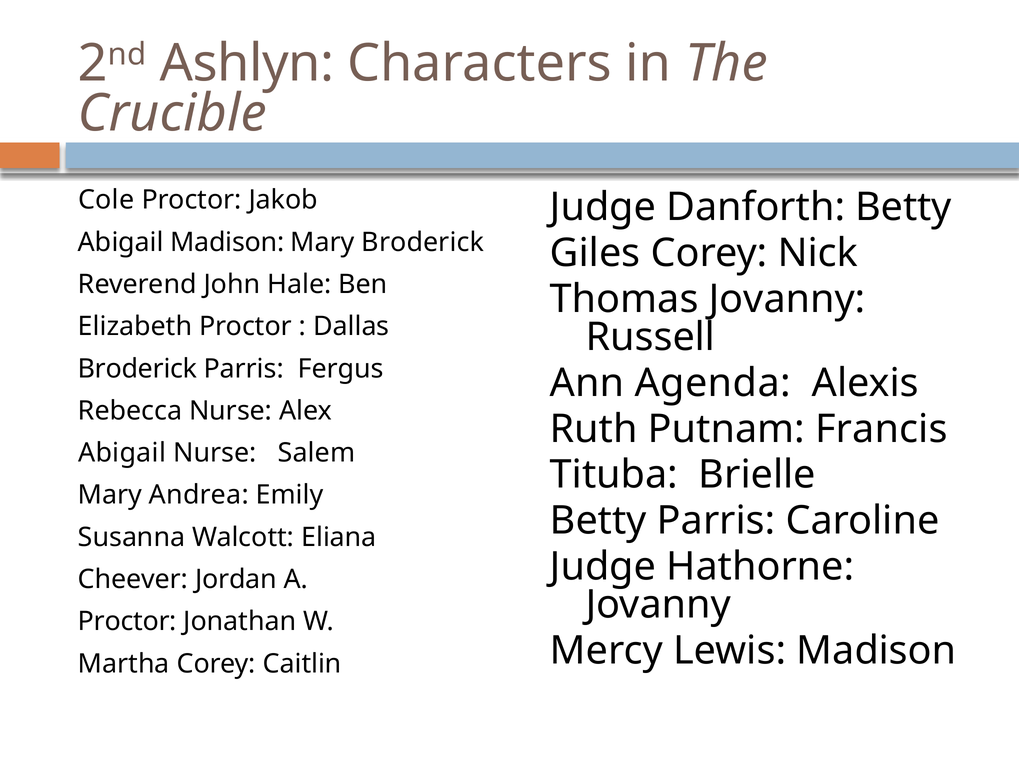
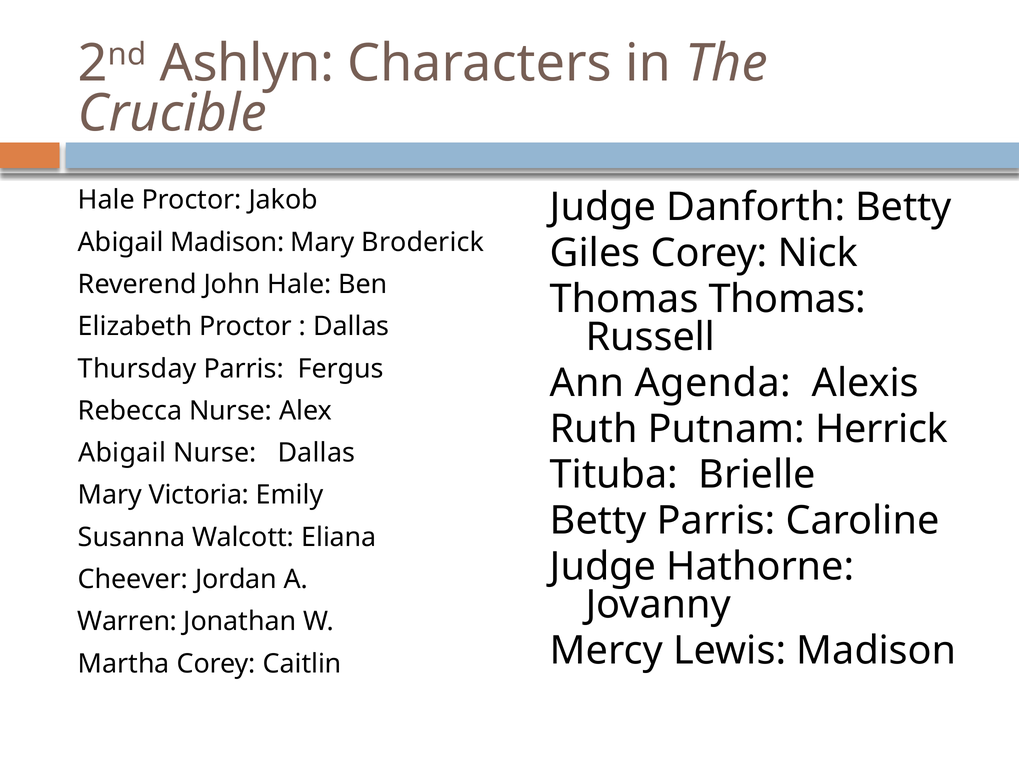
Cole at (106, 200): Cole -> Hale
Thomas Jovanny: Jovanny -> Thomas
Broderick at (137, 369): Broderick -> Thursday
Francis: Francis -> Herrick
Nurse Salem: Salem -> Dallas
Andrea: Andrea -> Victoria
Proctor at (127, 622): Proctor -> Warren
